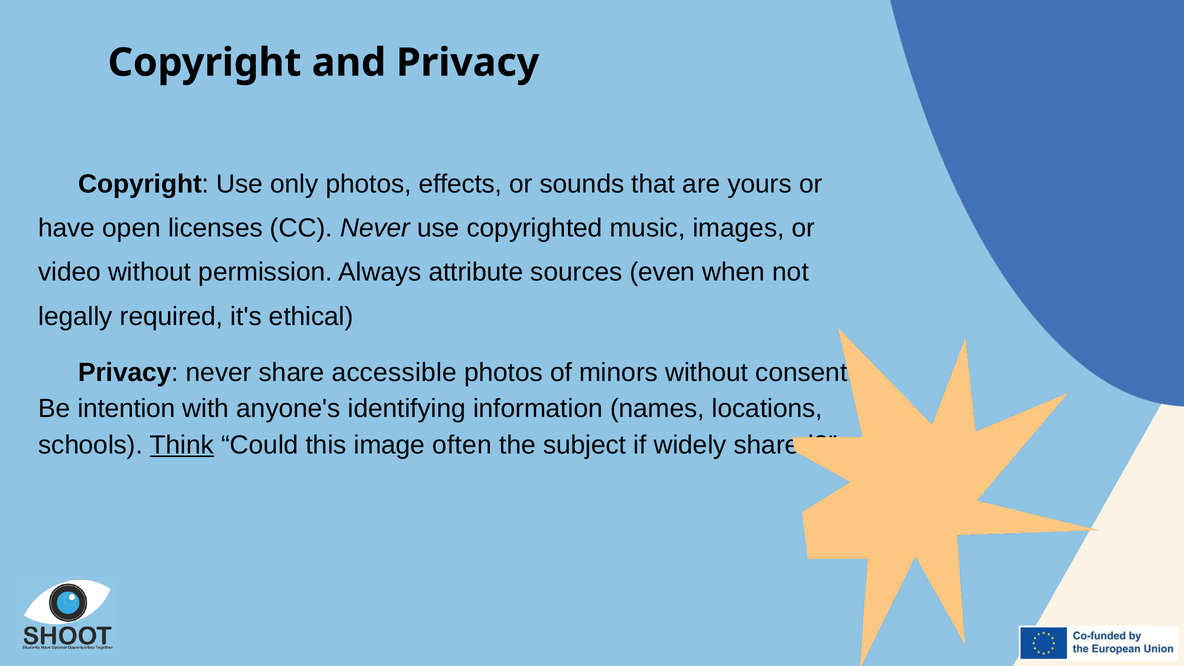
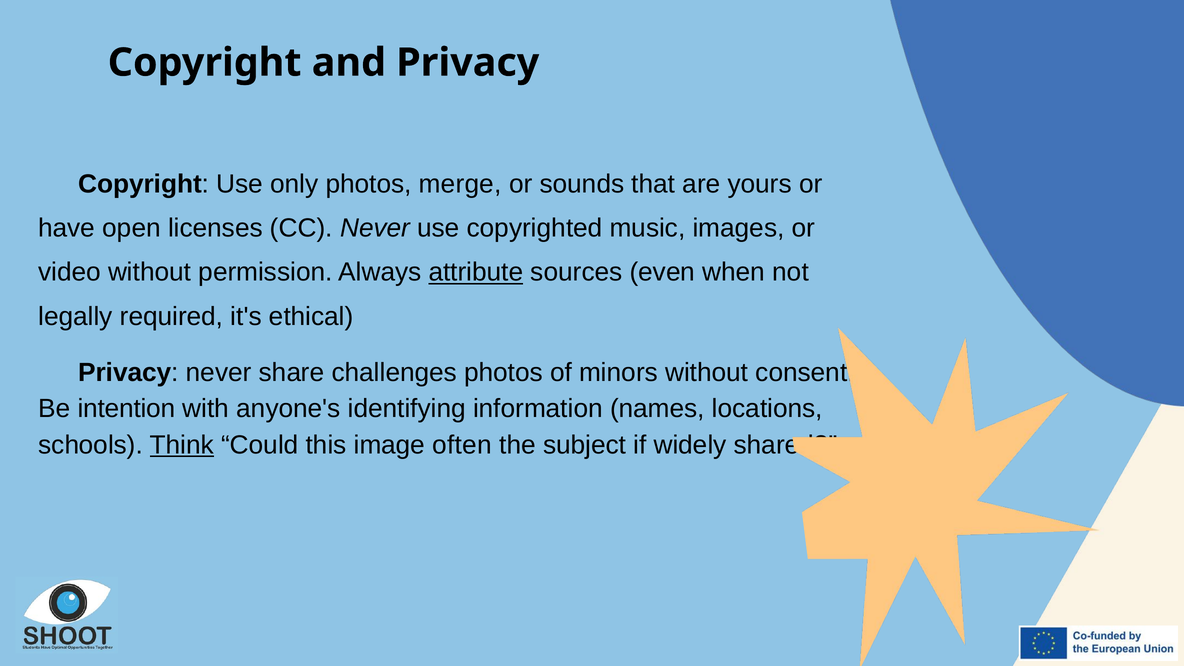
effects: effects -> merge
attribute underline: none -> present
accessible: accessible -> challenges
